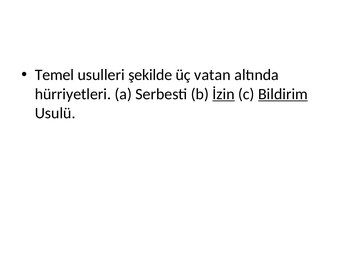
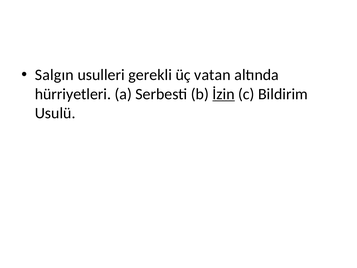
Temel: Temel -> Salgın
şekilde: şekilde -> gerekli
Bildirim underline: present -> none
